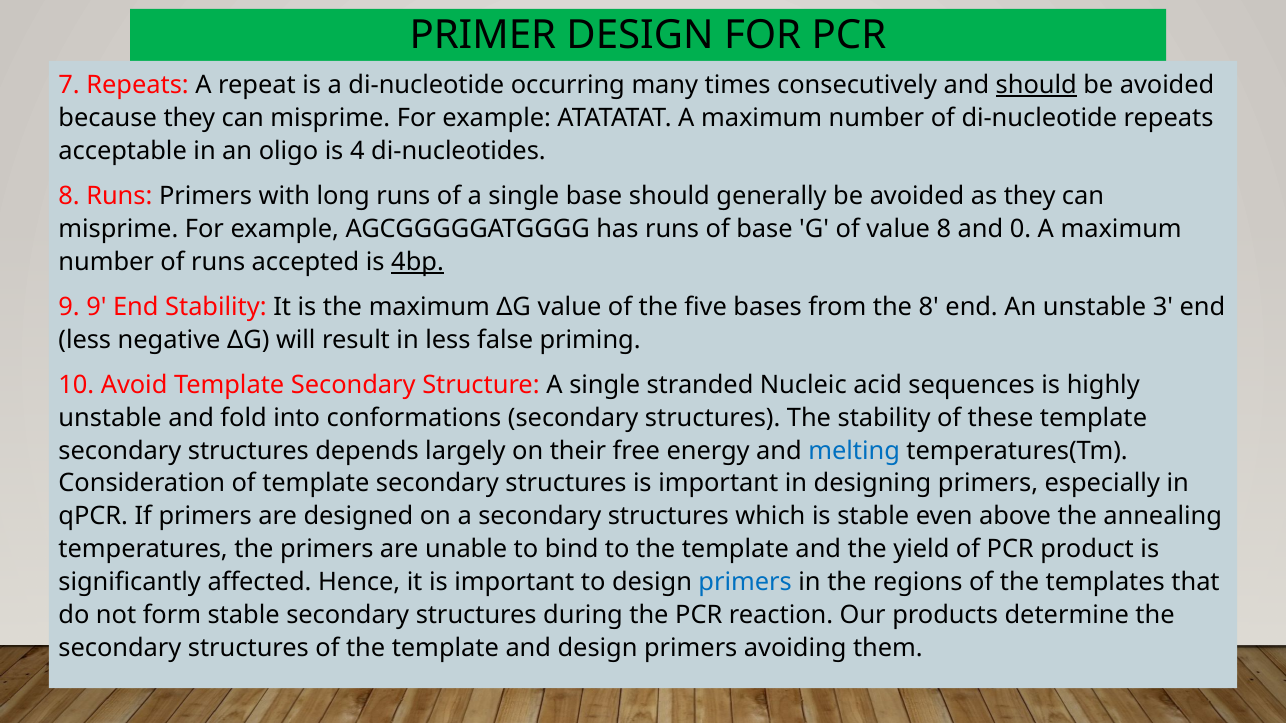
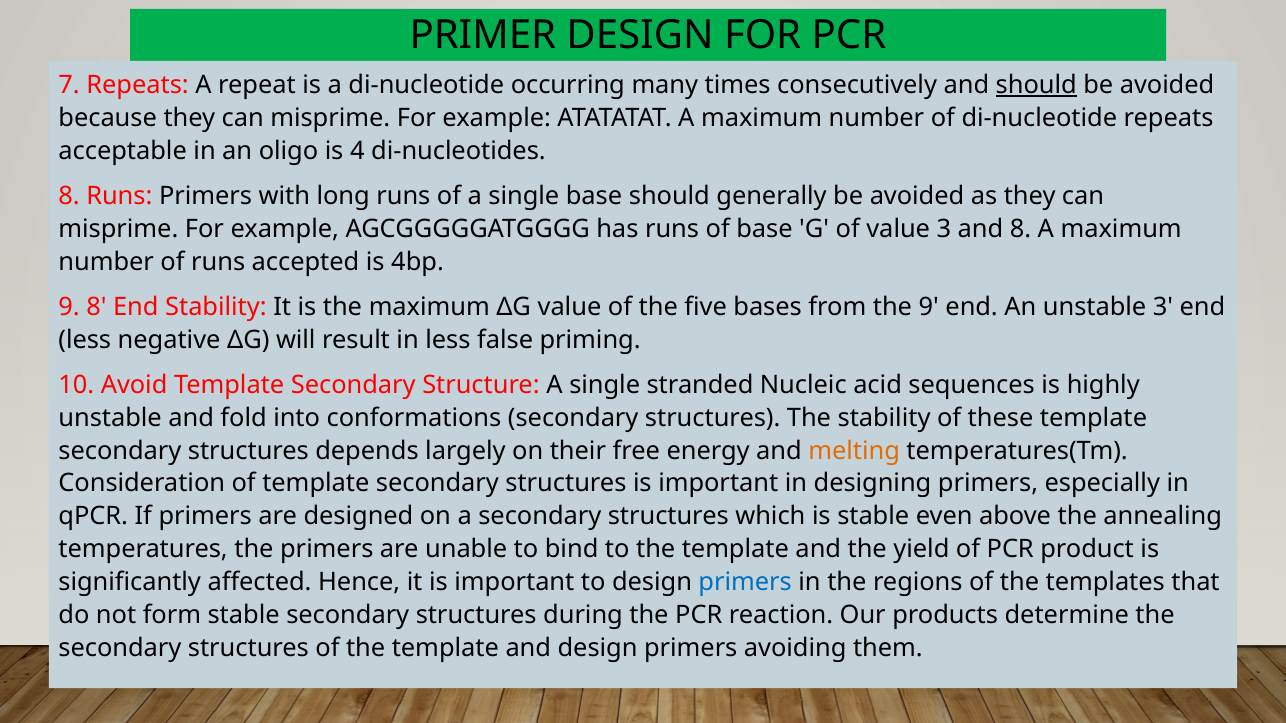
value 8: 8 -> 3
and 0: 0 -> 8
4bp underline: present -> none
9 9: 9 -> 8
the 8: 8 -> 9
melting colour: blue -> orange
